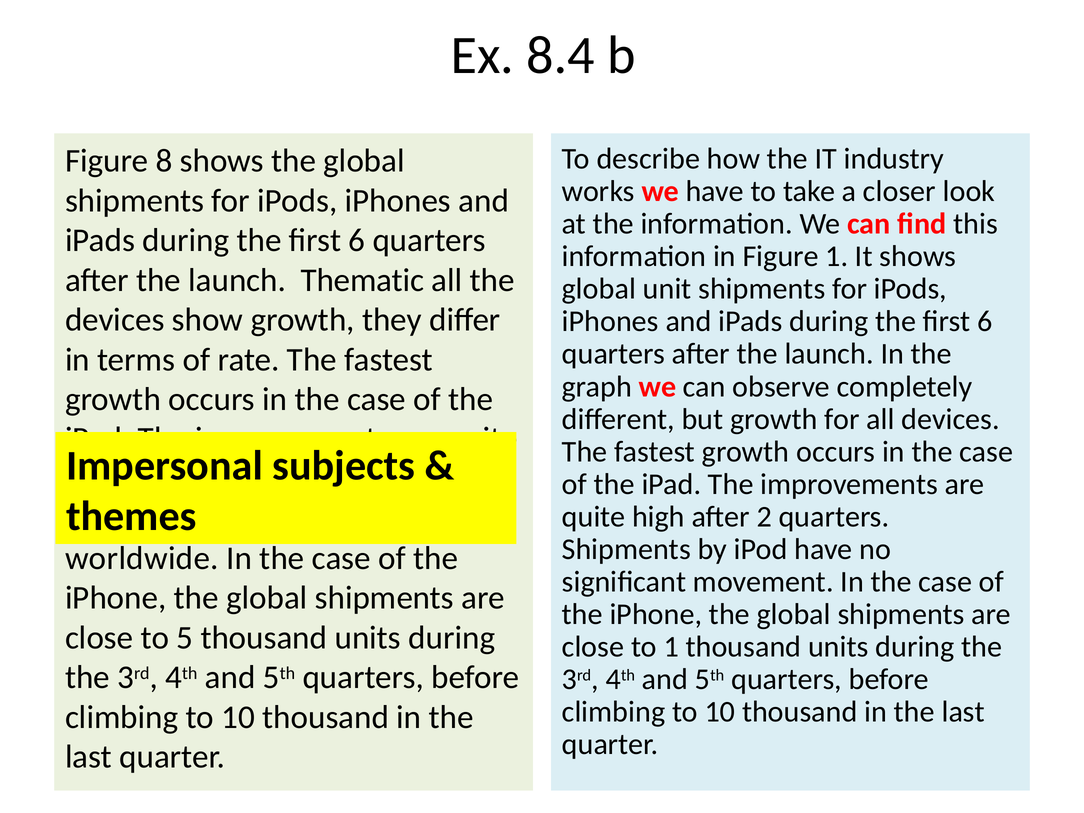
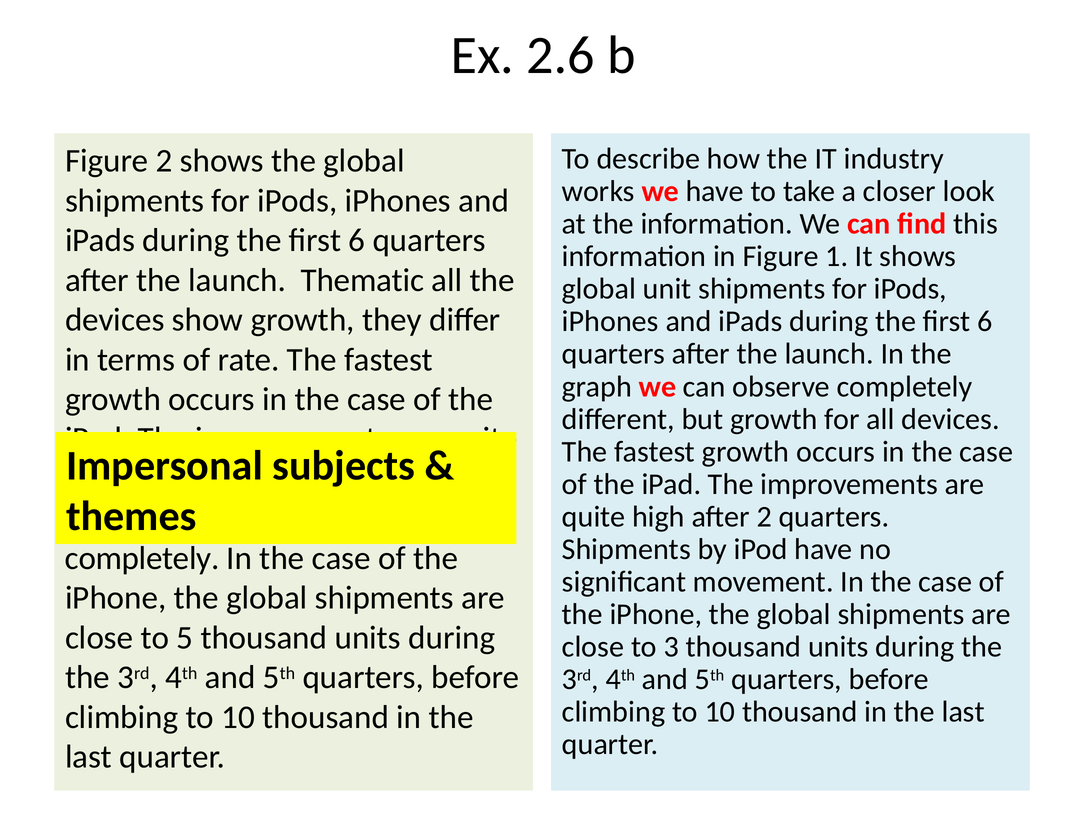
8.4: 8.4 -> 2.6
Figure 8: 8 -> 2
worldwide at (142, 558): worldwide -> completely
to 1: 1 -> 3
